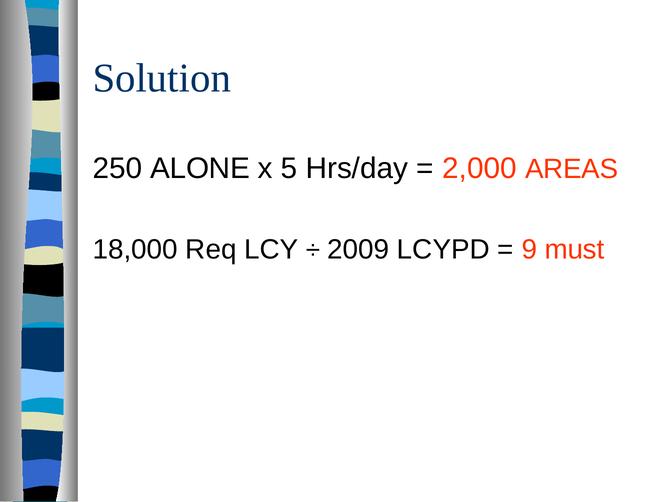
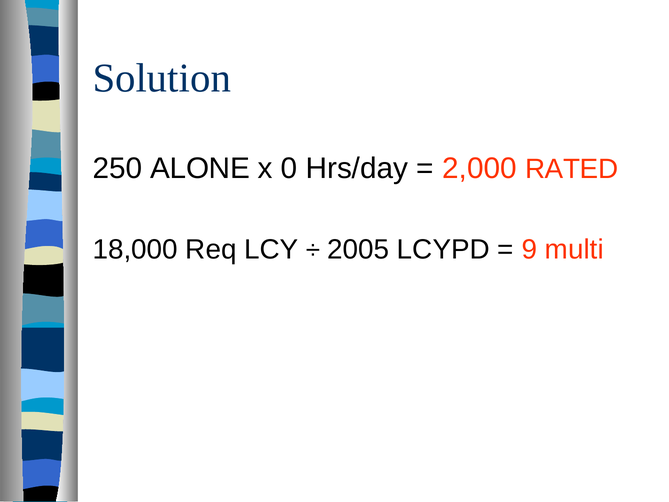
5: 5 -> 0
AREAS: AREAS -> RATED
2009: 2009 -> 2005
must: must -> multi
